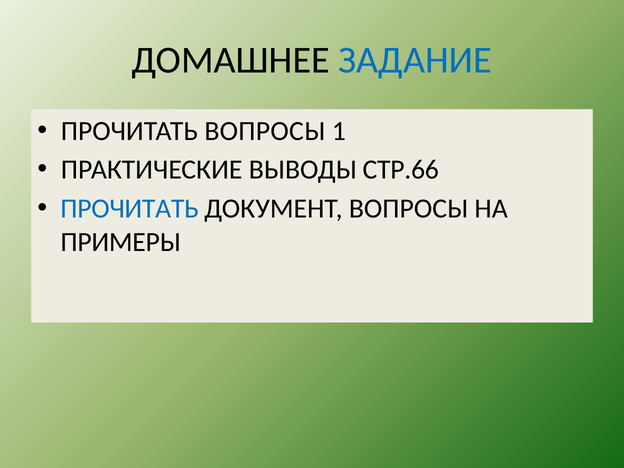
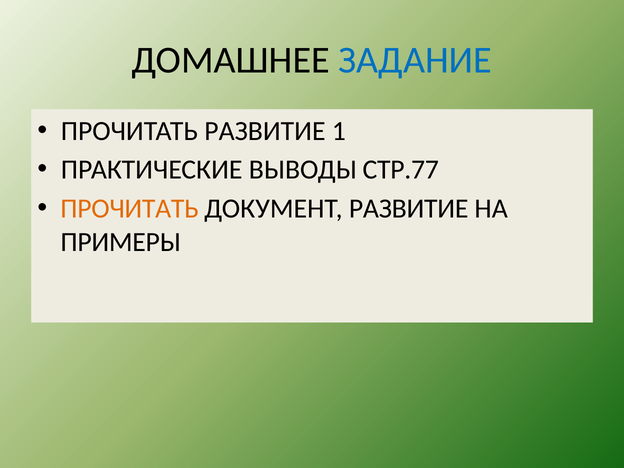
ПРОЧИТАТЬ ВОПРОСЫ: ВОПРОСЫ -> РАЗВИТИЕ
СТР.66: СТР.66 -> СТР.77
ПРОЧИТАТЬ at (130, 209) colour: blue -> orange
ДОКУМЕНТ ВОПРОСЫ: ВОПРОСЫ -> РАЗВИТИЕ
